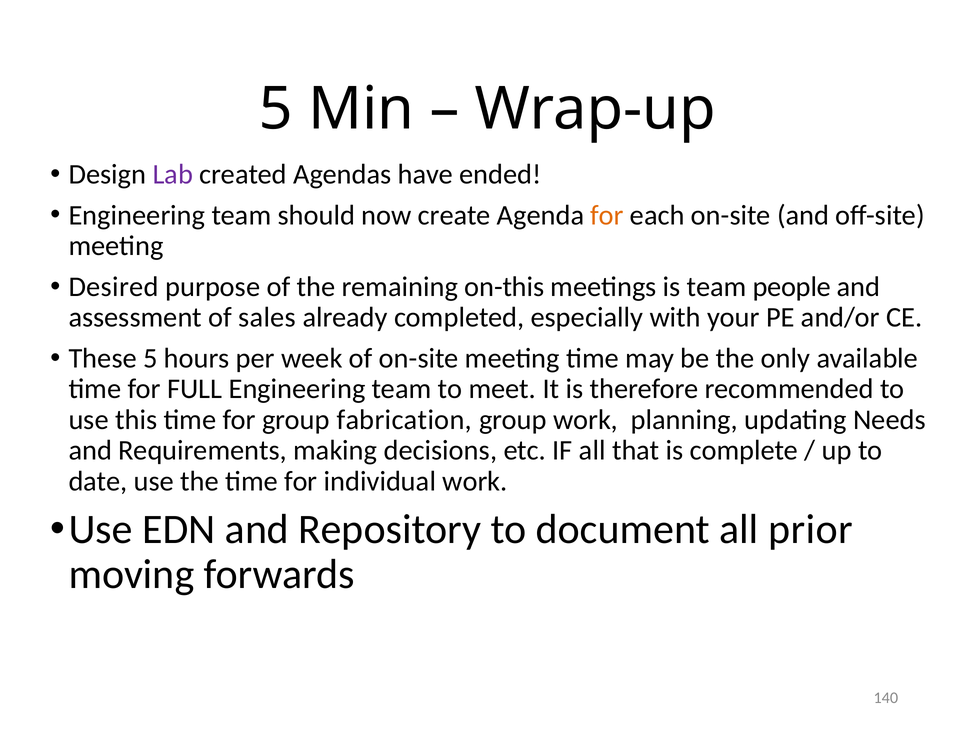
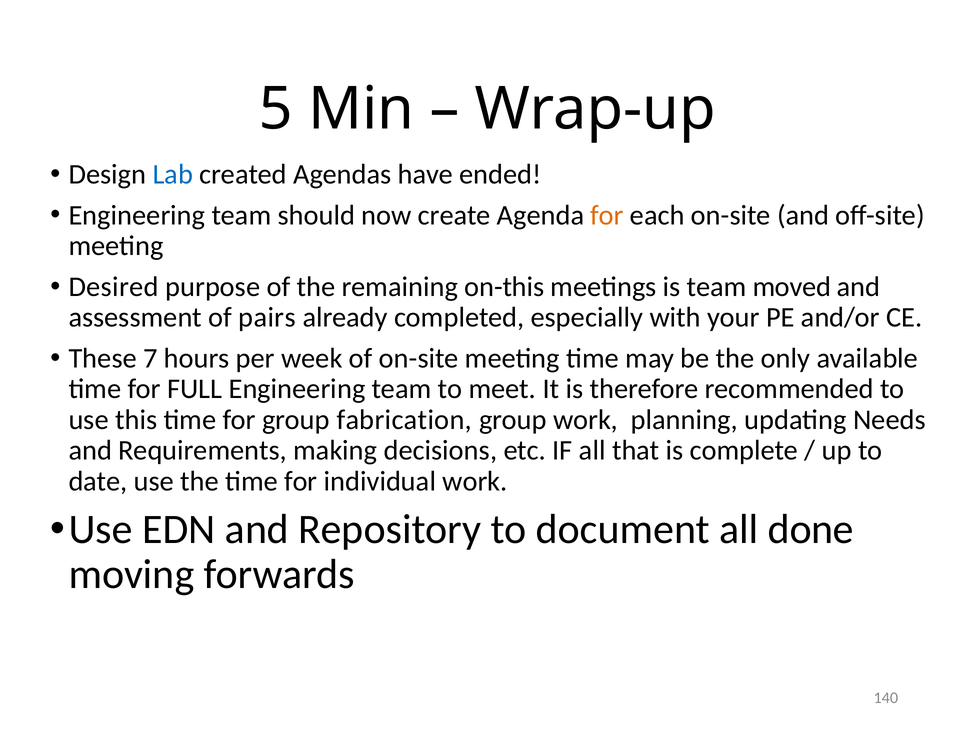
Lab colour: purple -> blue
people: people -> moved
sales: sales -> pairs
These 5: 5 -> 7
prior: prior -> done
